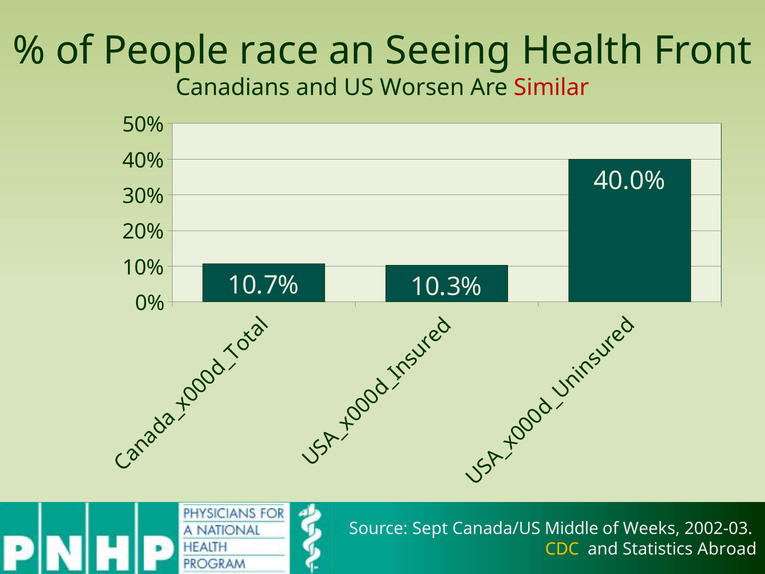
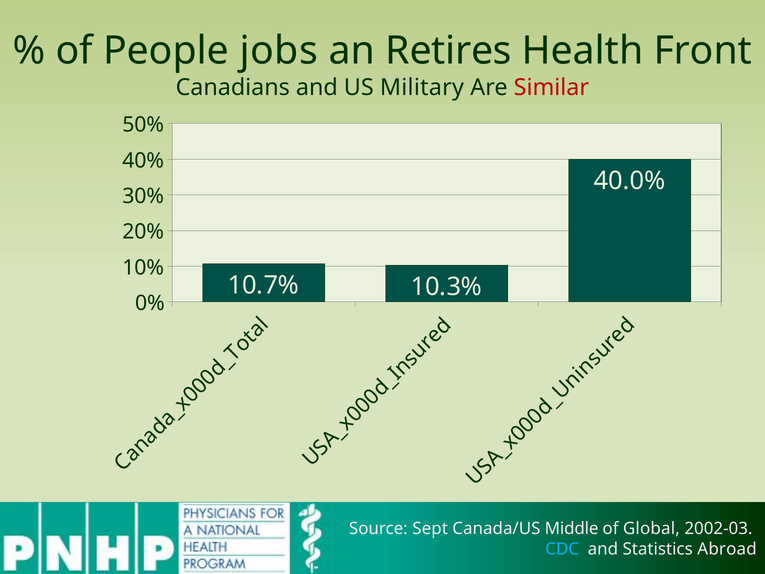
race: race -> jobs
Seeing: Seeing -> Retires
Worsen: Worsen -> Military
Weeks: Weeks -> Global
CDC colour: yellow -> light blue
